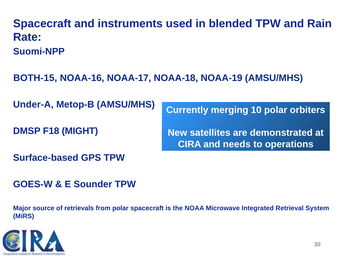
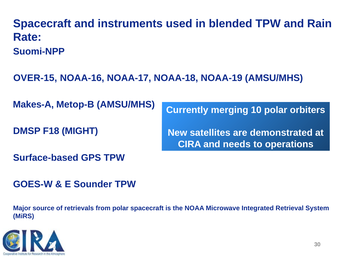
BOTH-15: BOTH-15 -> OVER-15
Under-A: Under-A -> Makes-A
